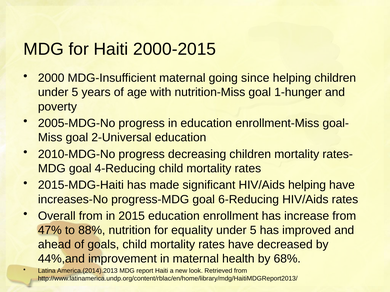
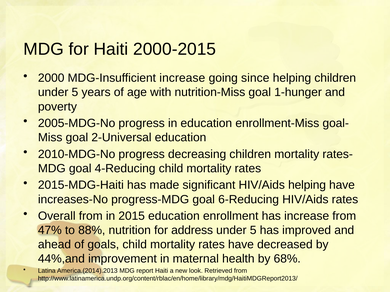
MDG-Insufficient maternal: maternal -> increase
equality: equality -> address
